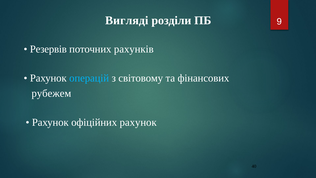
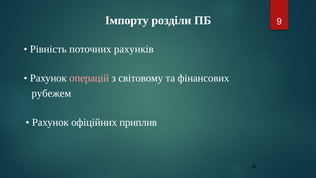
Вигляді: Вигляді -> Імпорту
Резервів: Резервів -> Рівність
операцій colour: light blue -> pink
офіційних рахунок: рахунок -> приплив
